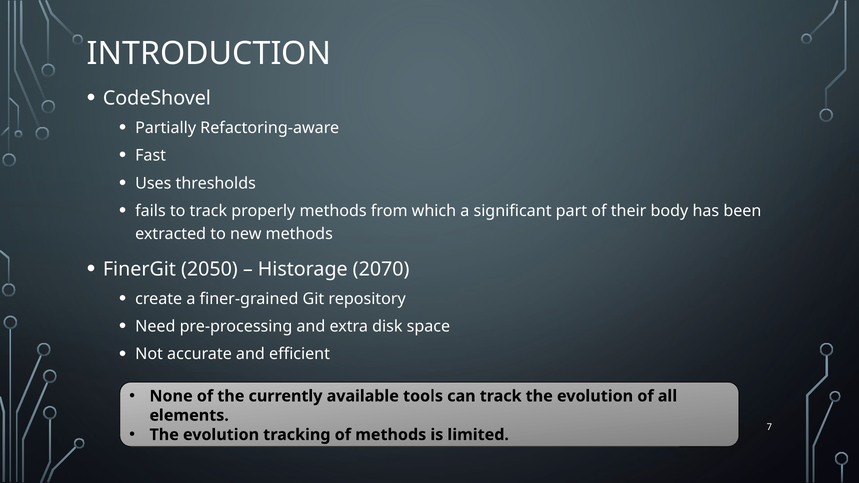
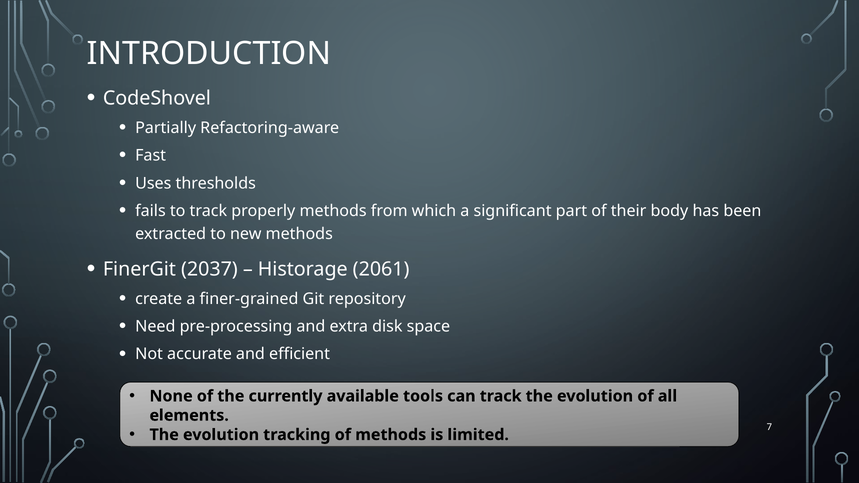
2050: 2050 -> 2037
2070: 2070 -> 2061
